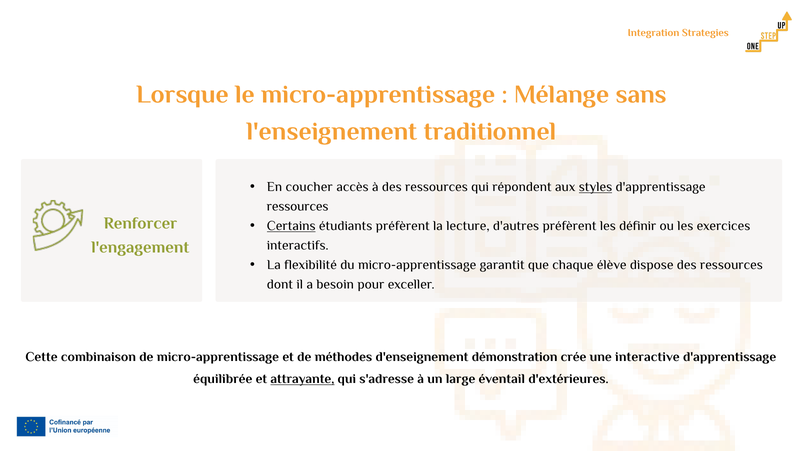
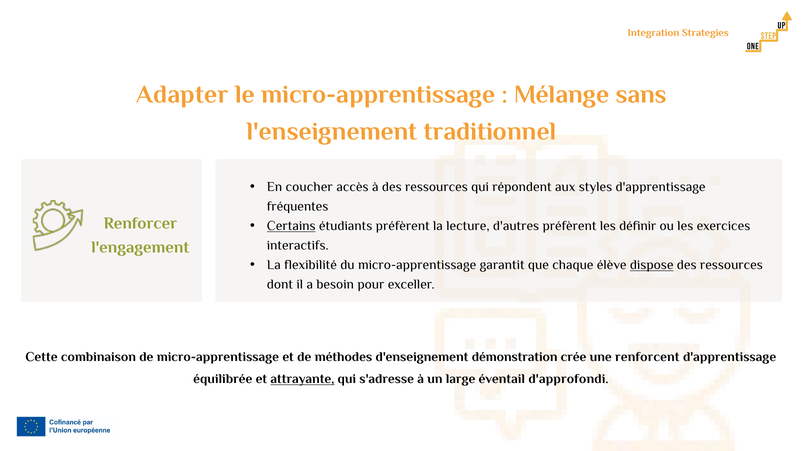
Lorsque: Lorsque -> Adapter
styles underline: present -> none
ressources at (298, 206): ressources -> fréquentes
dispose underline: none -> present
interactive: interactive -> renforcent
d'extérieures: d'extérieures -> d'approfondi
